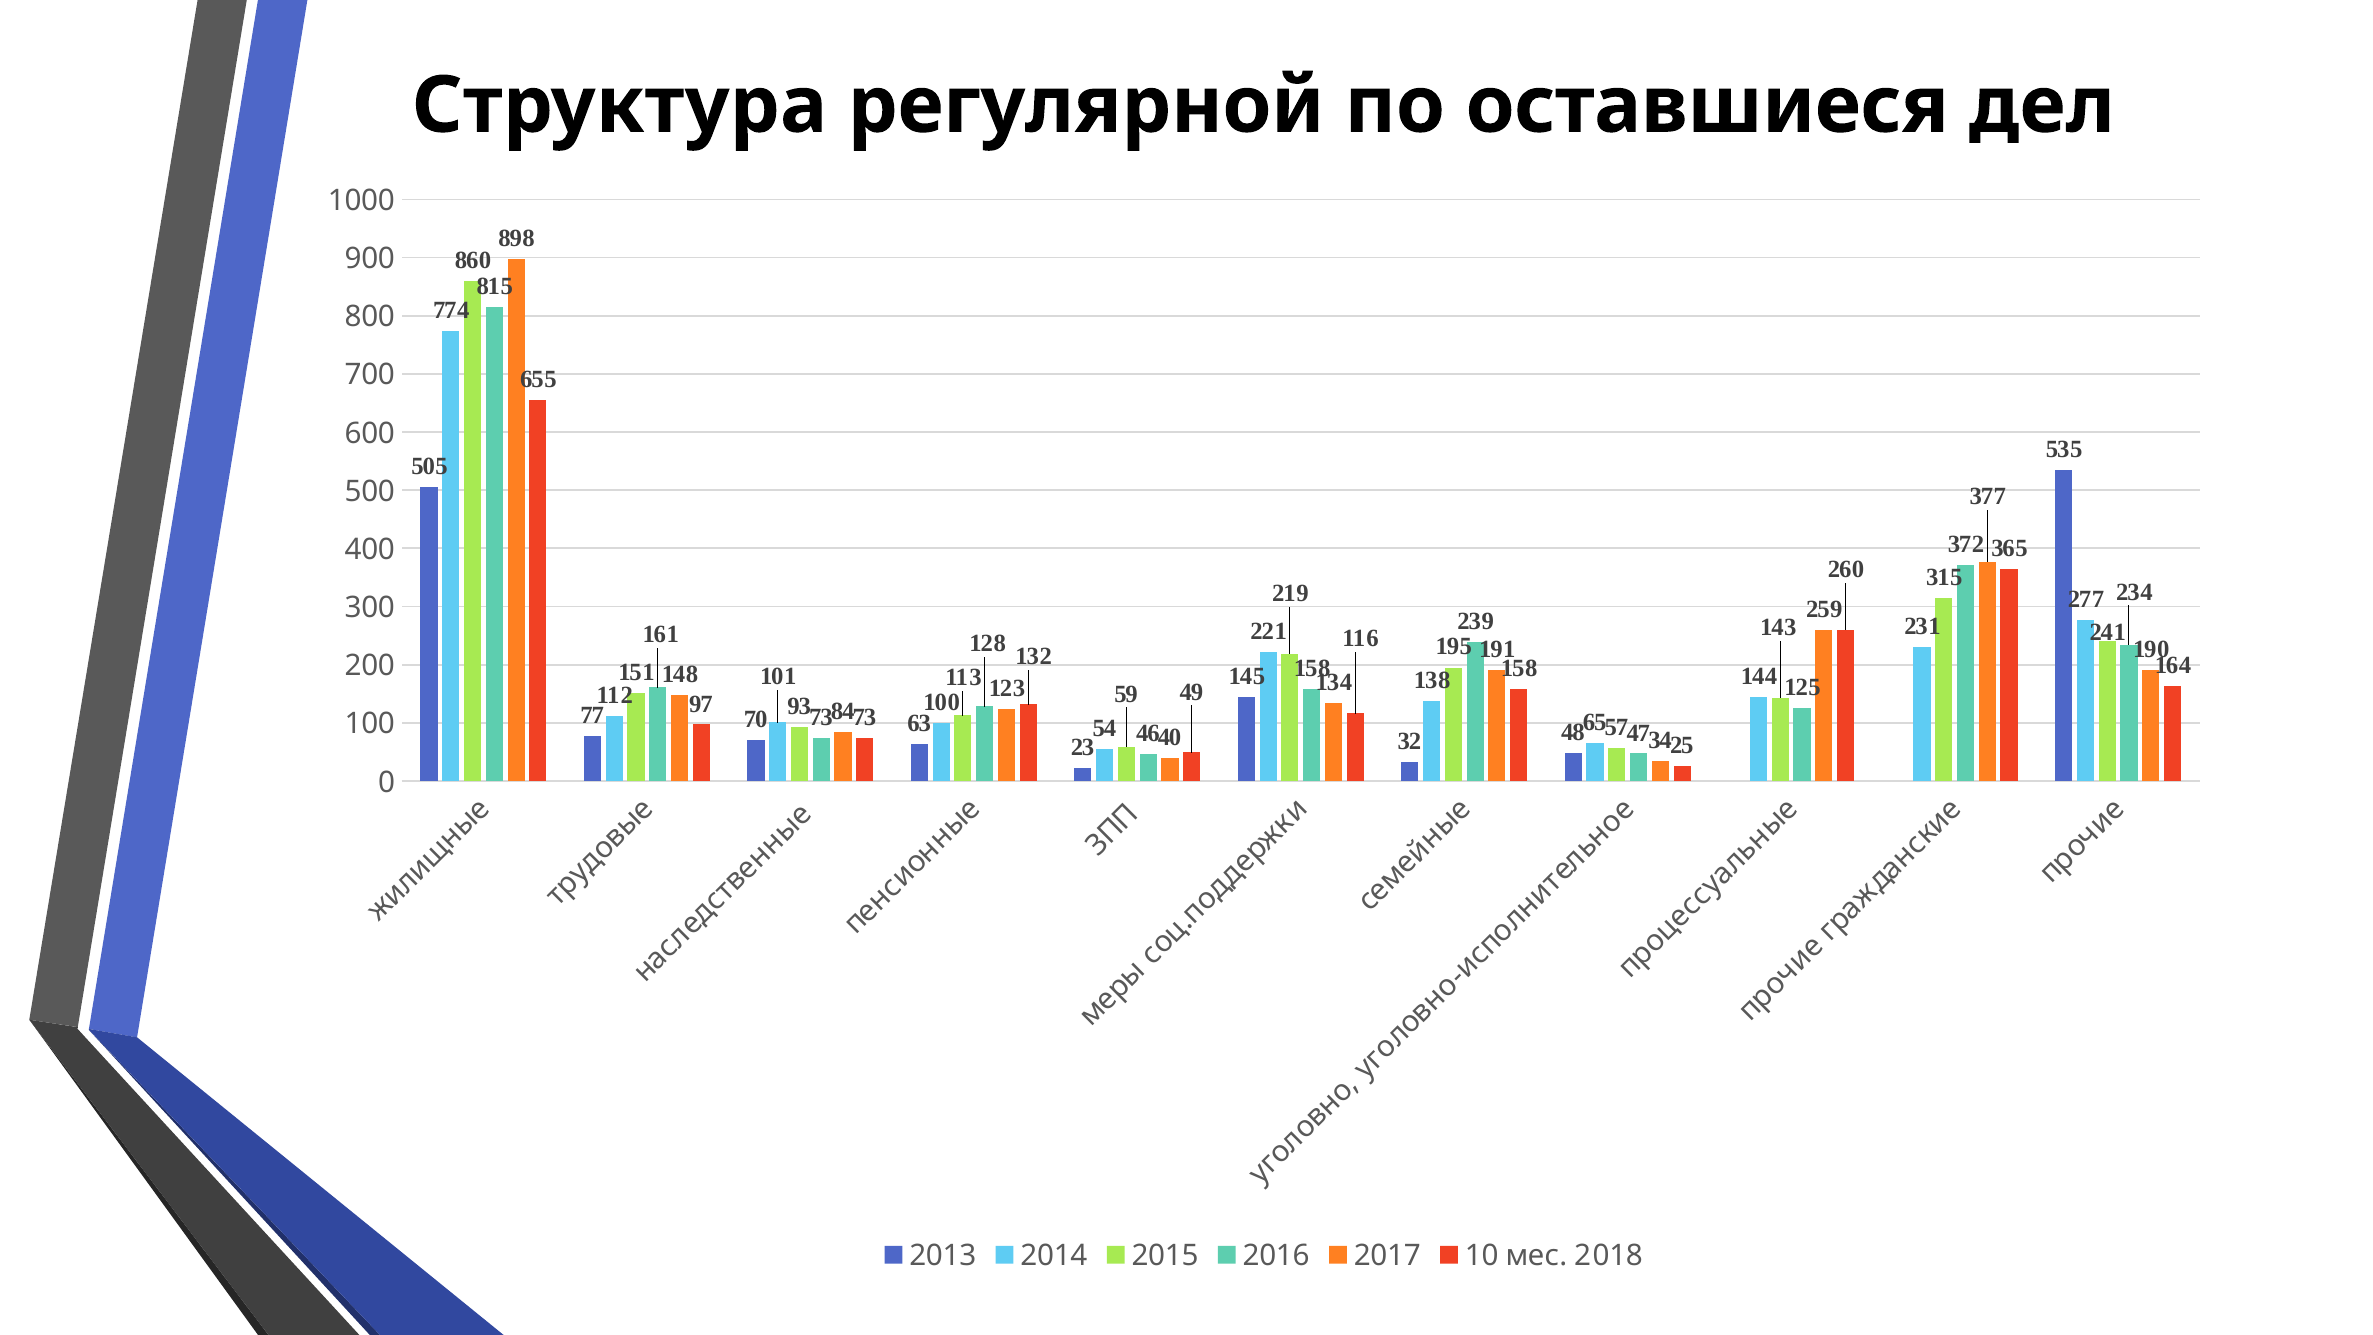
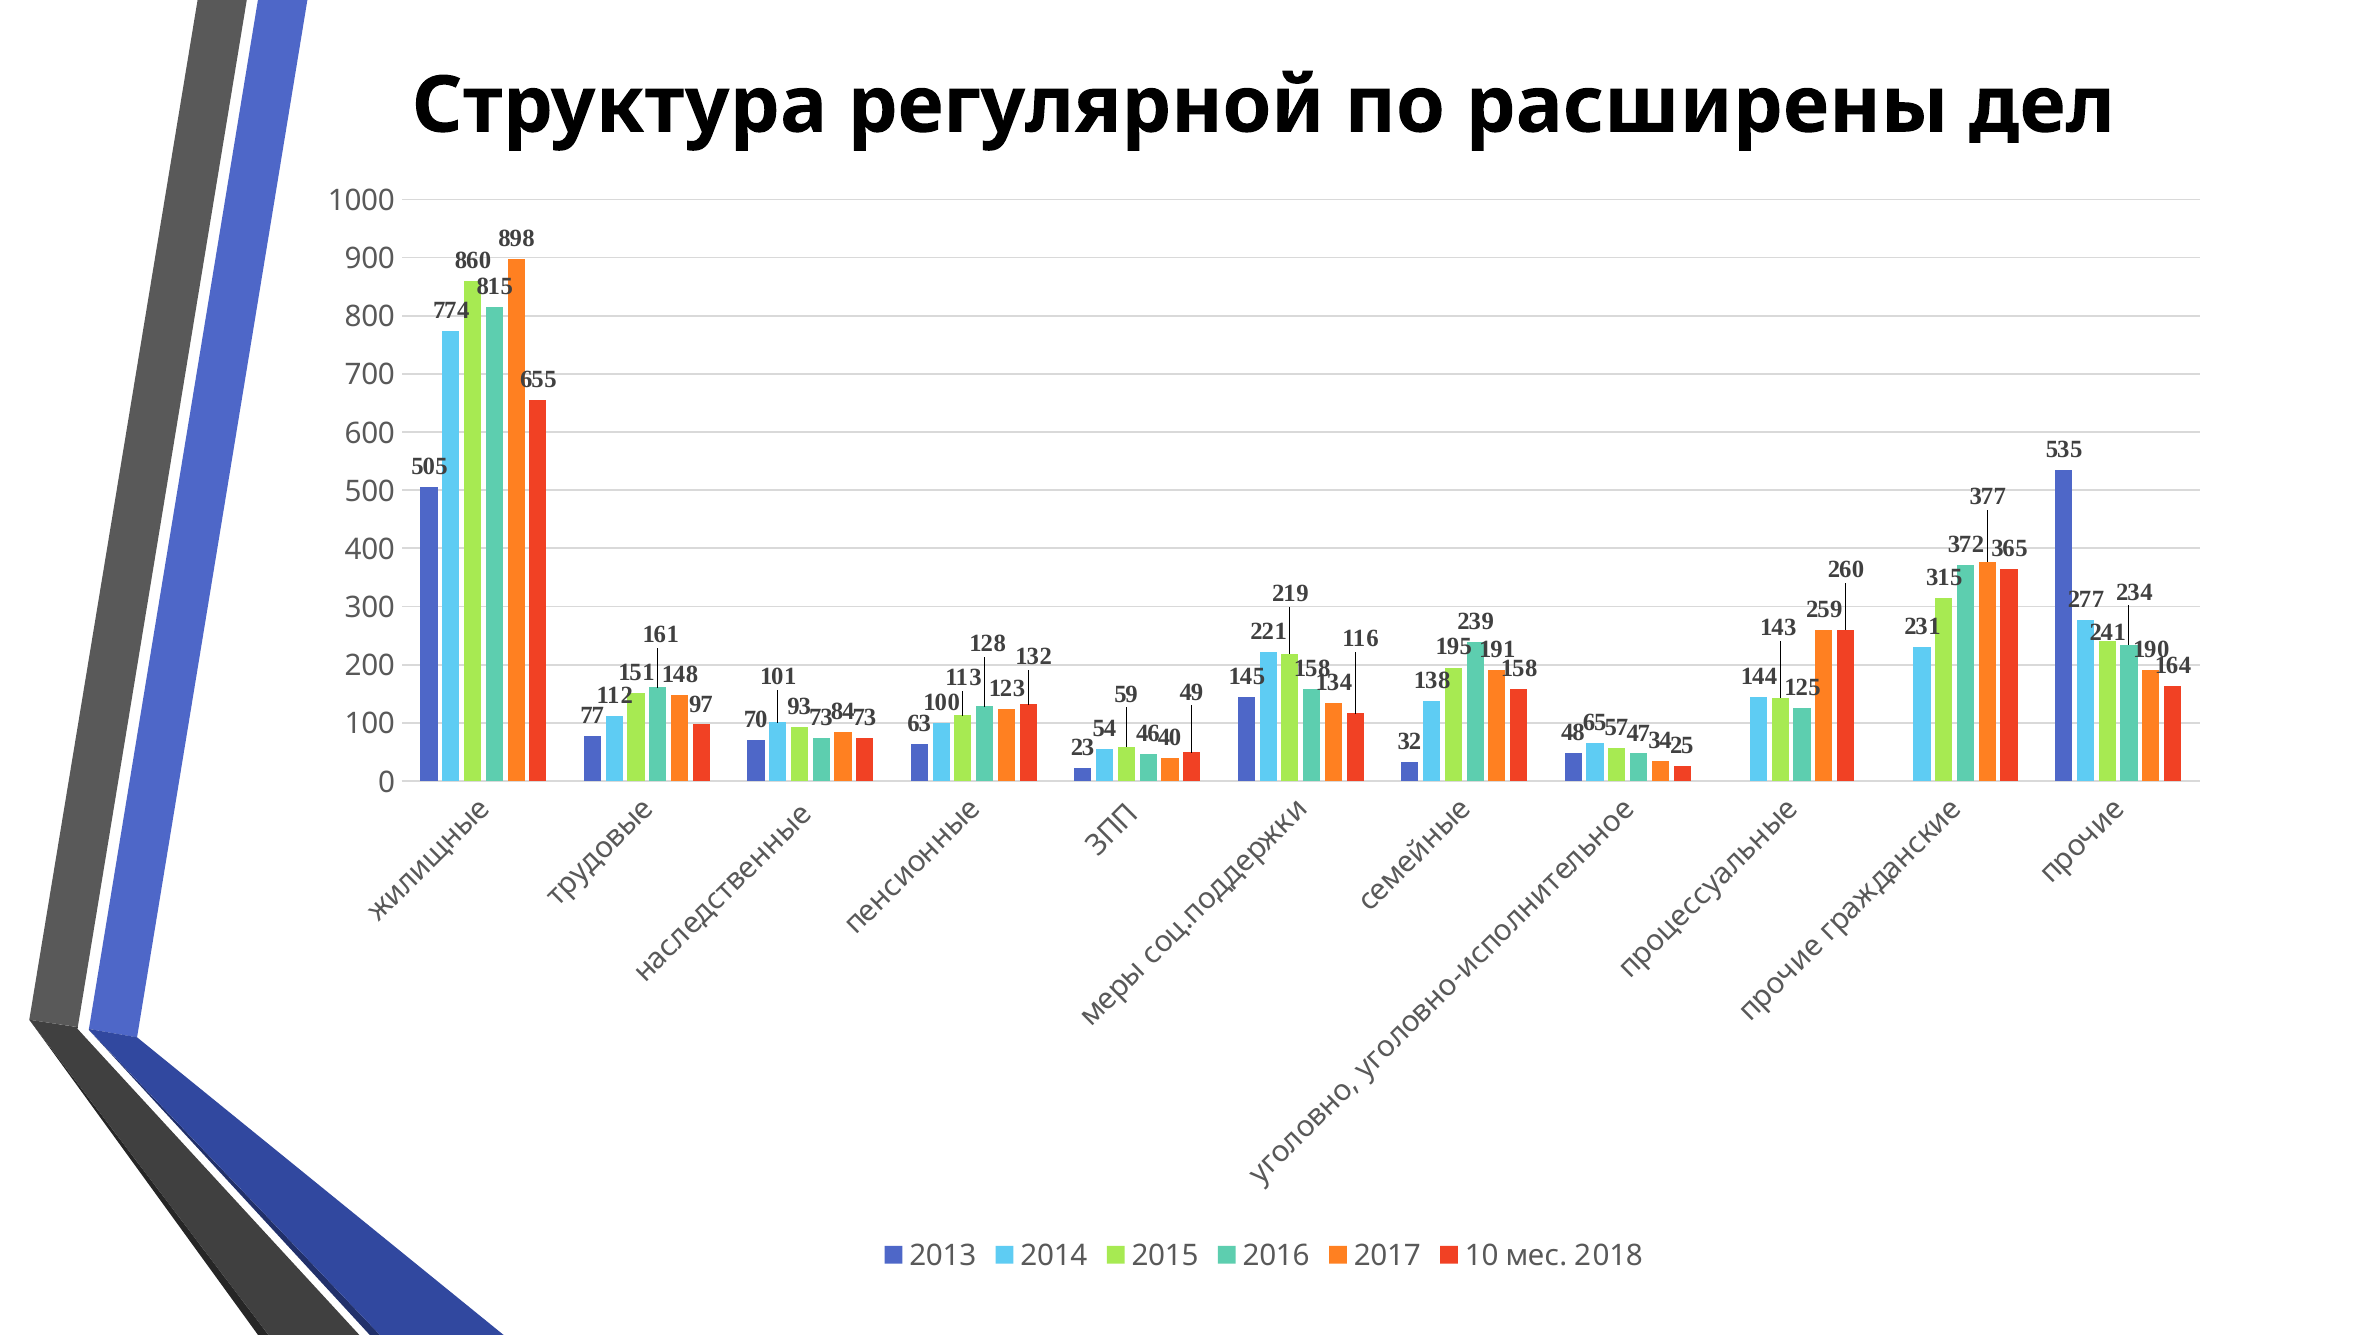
оставшиеся: оставшиеся -> расширены
